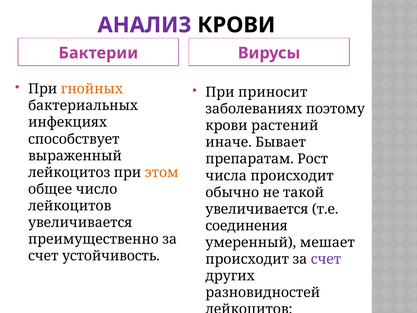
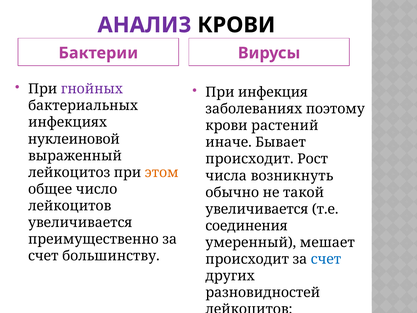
гнойных colour: orange -> purple
приносит: приносит -> инфекция
способствует: способствует -> нуклеиновой
препаратам at (250, 159): препаратам -> происходит
числа происходит: происходит -> возникнуть
устойчивость: устойчивость -> большинству
счет at (326, 259) colour: purple -> blue
